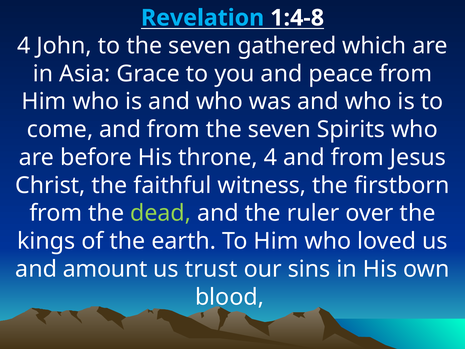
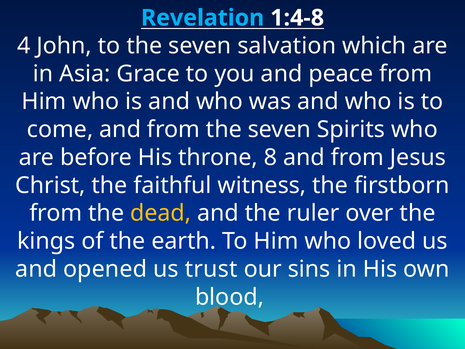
gathered: gathered -> salvation
throne 4: 4 -> 8
dead colour: light green -> yellow
amount: amount -> opened
